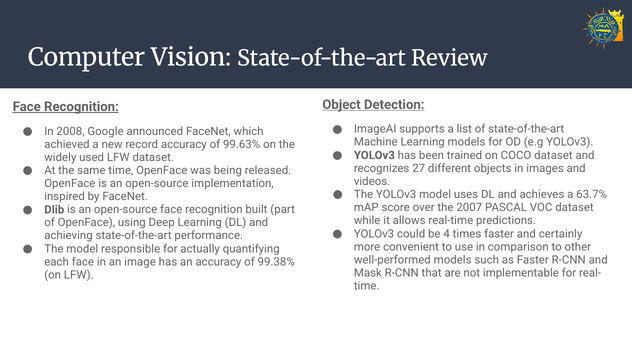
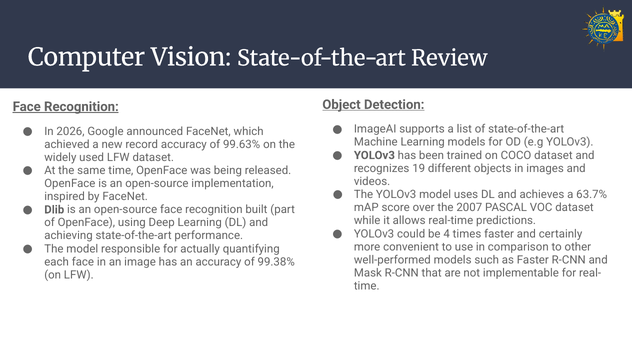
2008: 2008 -> 2026
27: 27 -> 19
